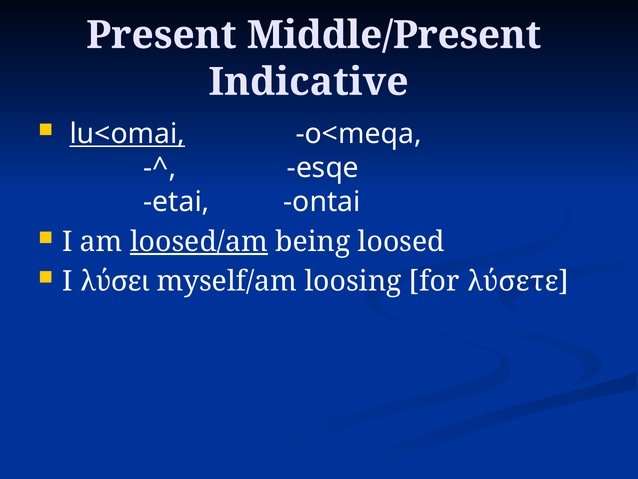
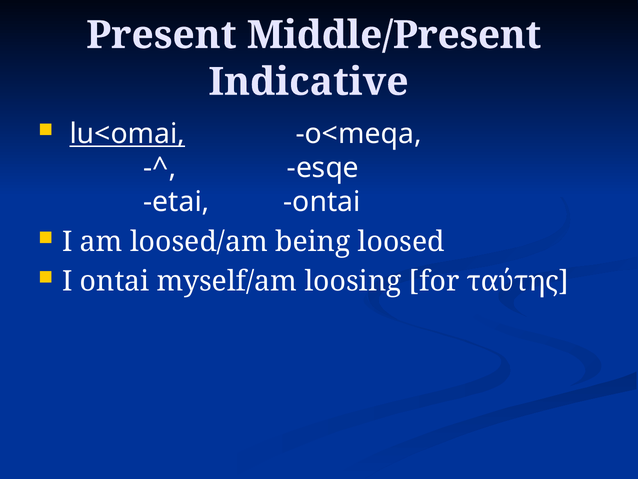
loosed/am underline: present -> none
I λύσει: λύσει -> ontai
λύσετε: λύσετε -> ταύτης
